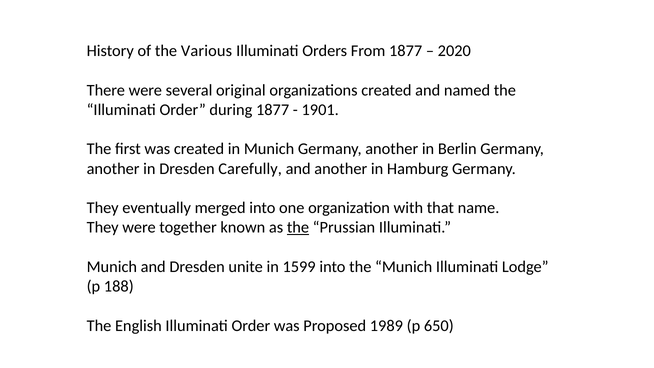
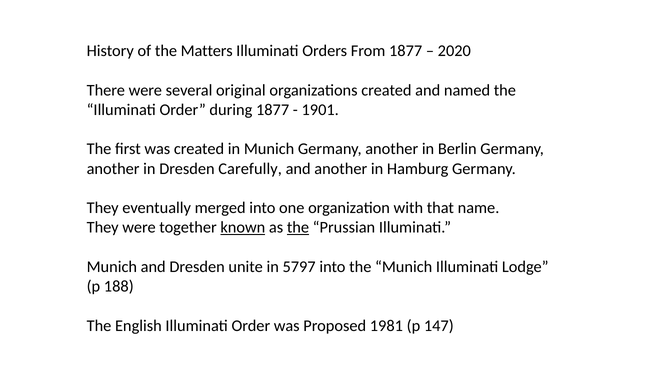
Various: Various -> Matters
known underline: none -> present
1599: 1599 -> 5797
1989: 1989 -> 1981
650: 650 -> 147
